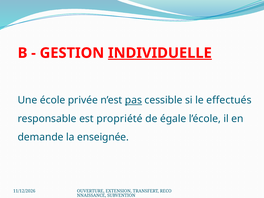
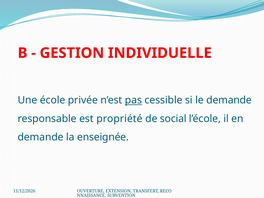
INDIVIDUELLE underline: present -> none
le effectués: effectués -> demande
égale: égale -> social
